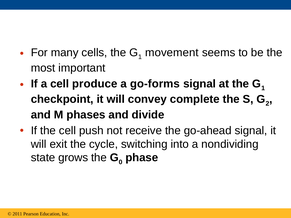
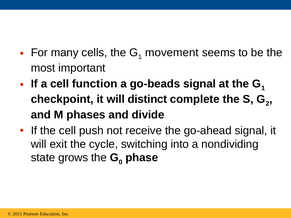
produce: produce -> function
go-forms: go-forms -> go-beads
convey: convey -> distinct
